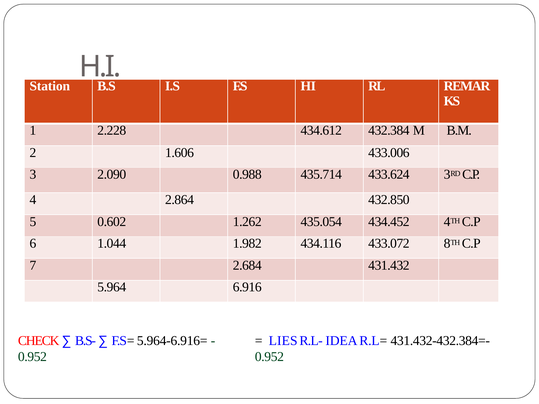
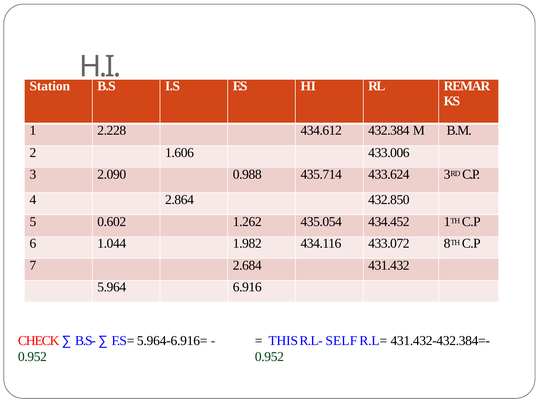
434.452 4: 4 -> 1
LIES: LIES -> THIS
IDEA: IDEA -> SELF
